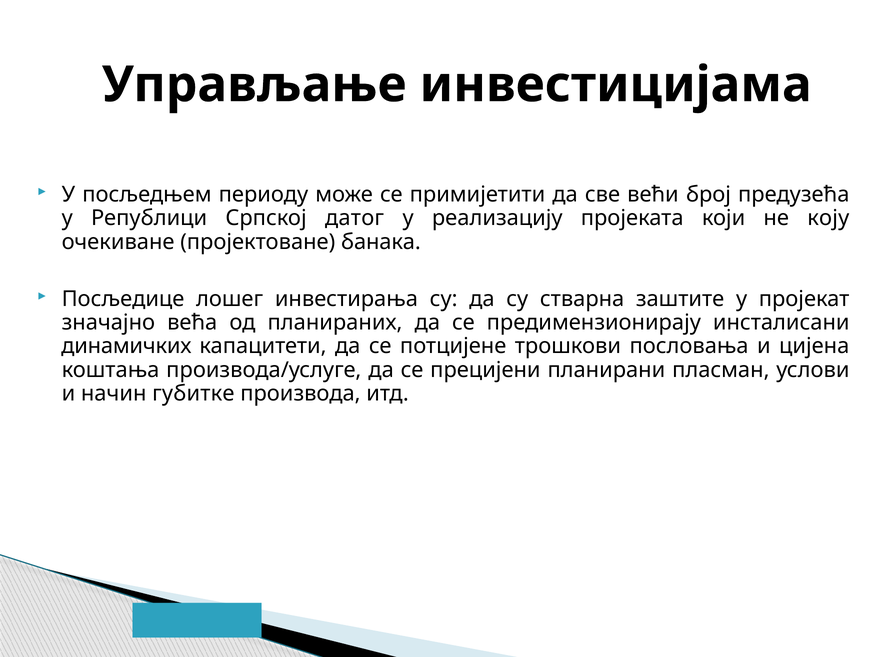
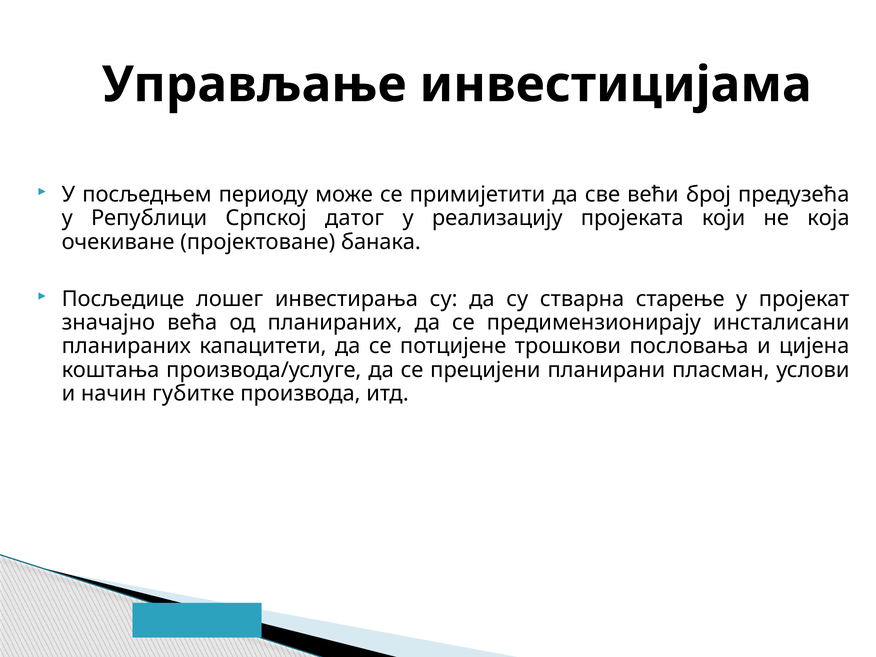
коју: коју -> која
заштите: заштите -> старење
динамичких at (126, 346): динамичких -> планираних
